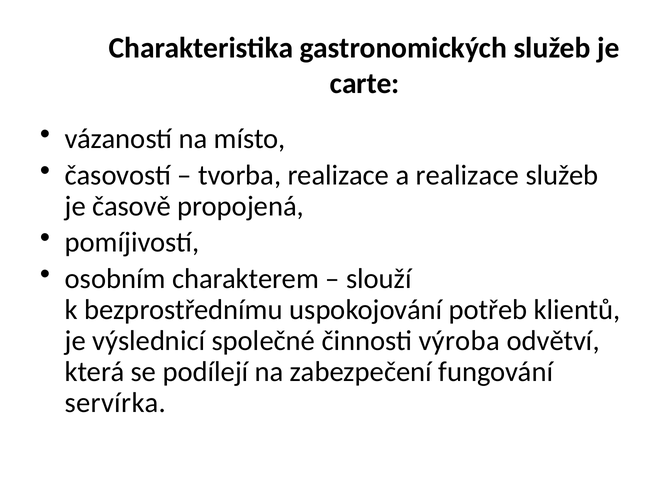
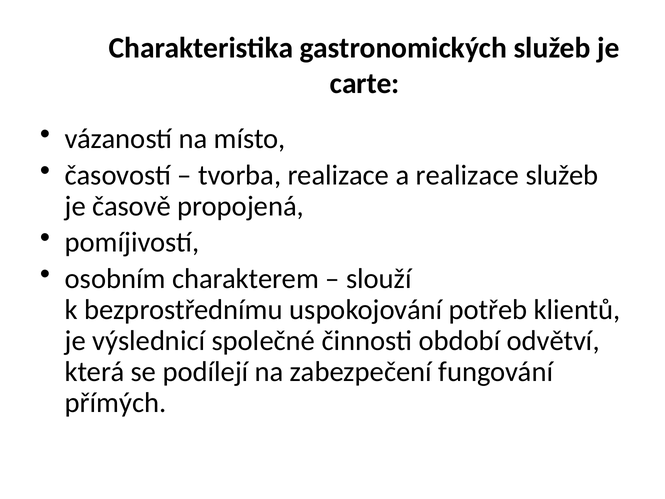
výroba: výroba -> období
servírka: servírka -> přímých
